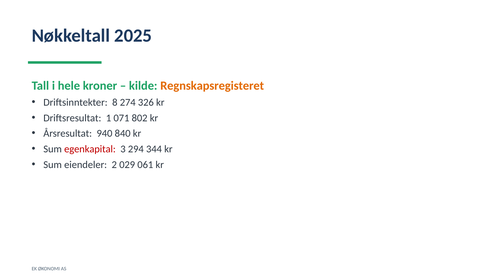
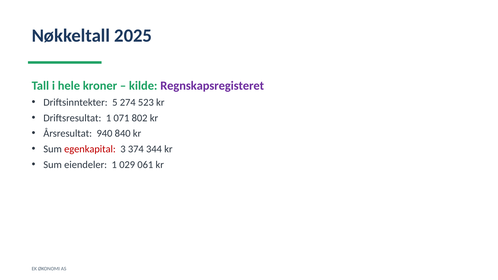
Regnskapsregisteret colour: orange -> purple
8: 8 -> 5
326: 326 -> 523
294: 294 -> 374
eiendeler 2: 2 -> 1
